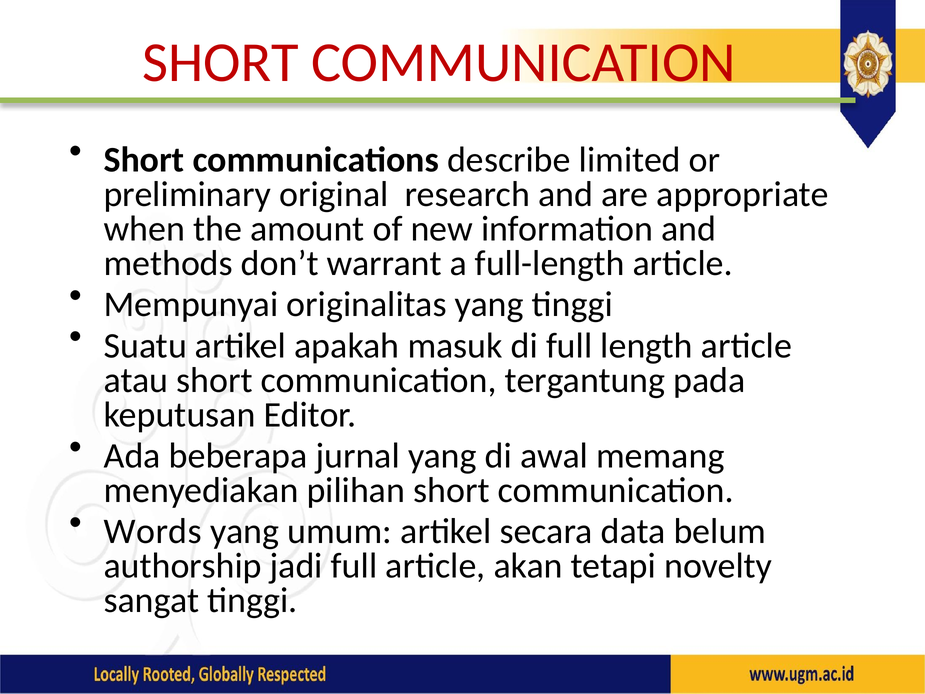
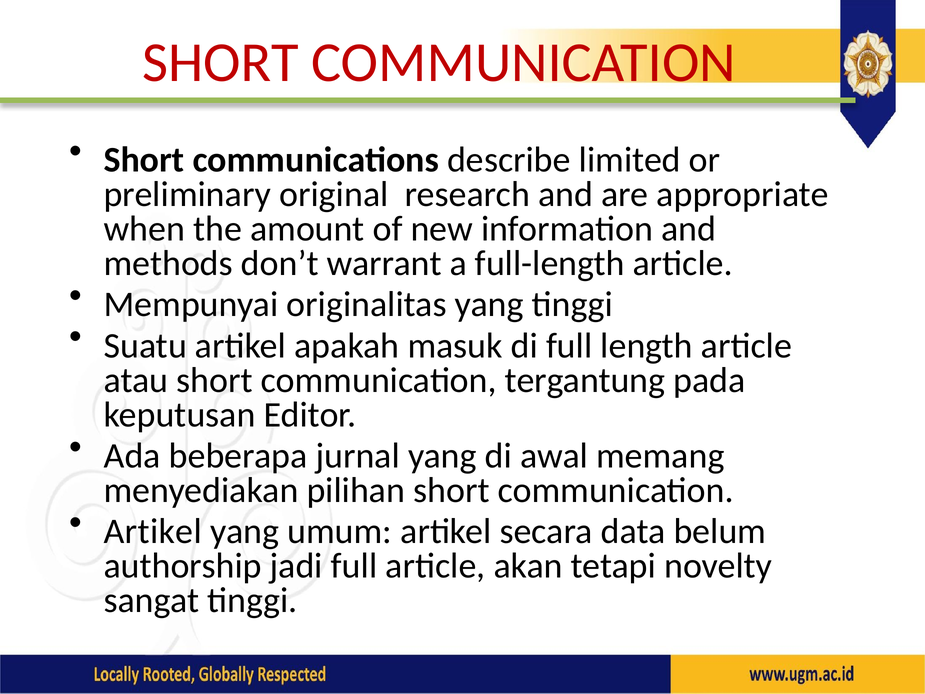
Words at (153, 531): Words -> Artikel
